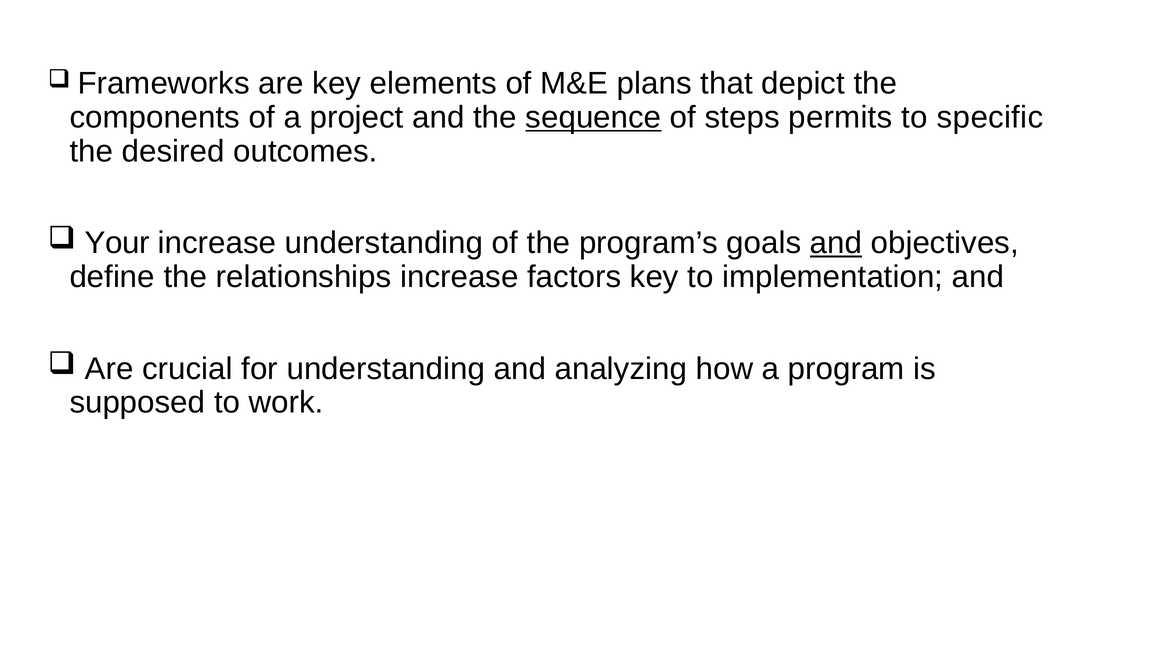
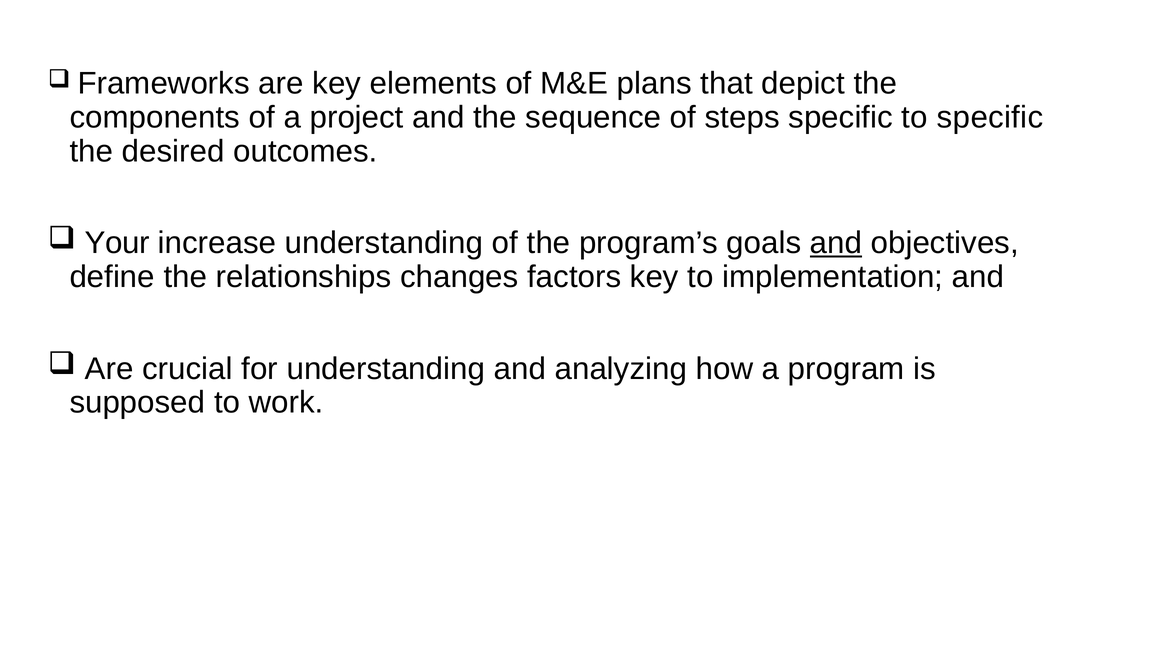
sequence underline: present -> none
steps permits: permits -> specific
relationships increase: increase -> changes
